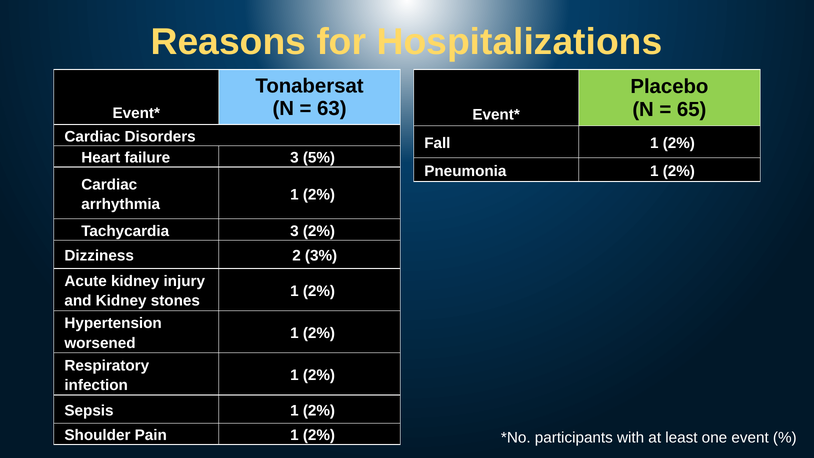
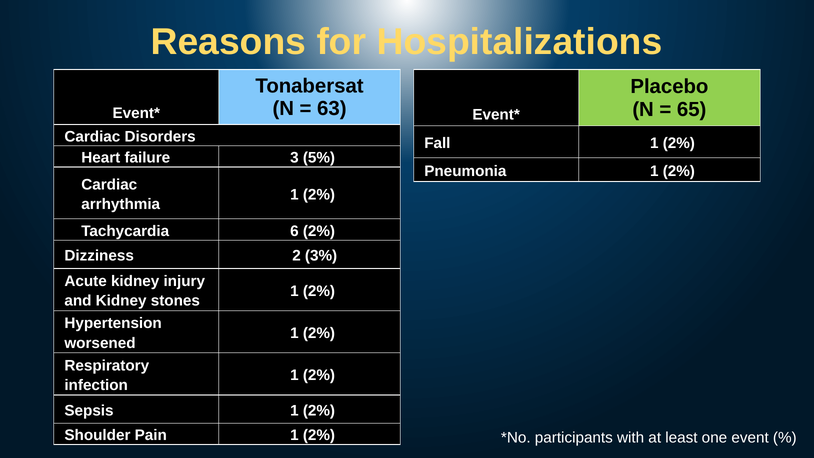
Tachycardia 3: 3 -> 6
